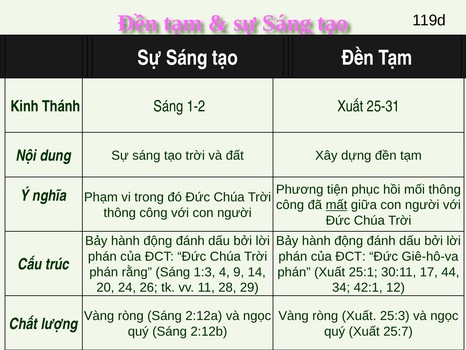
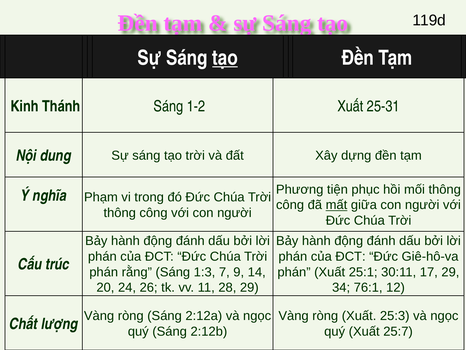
tạo at (225, 58) underline: none -> present
4: 4 -> 7
17 44: 44 -> 29
42:1: 42:1 -> 76:1
